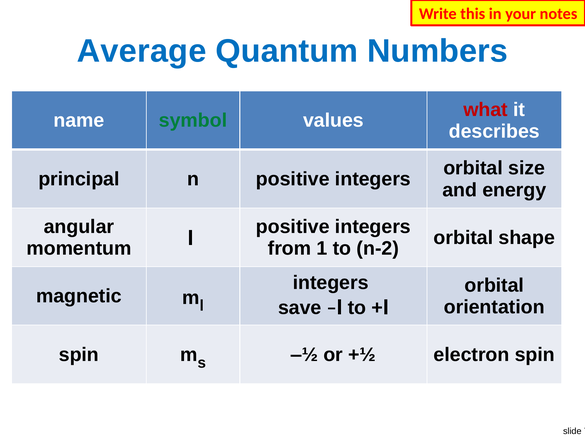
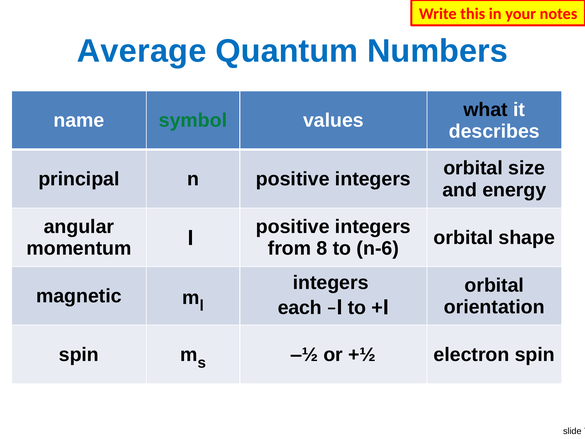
what colour: red -> black
1: 1 -> 8
n-2: n-2 -> n-6
save: save -> each
